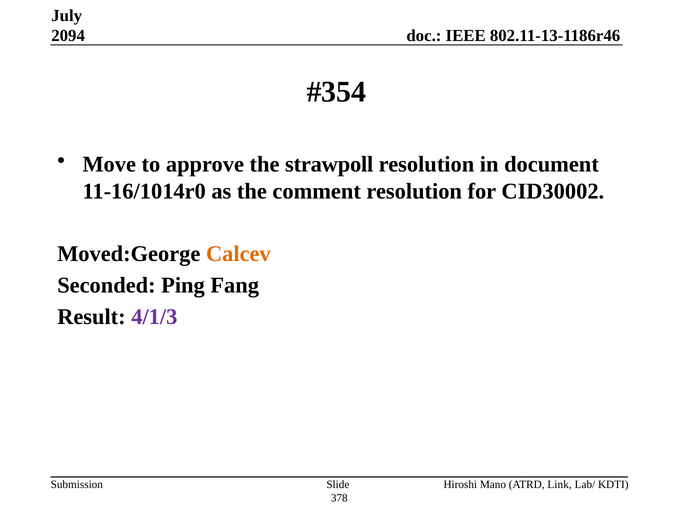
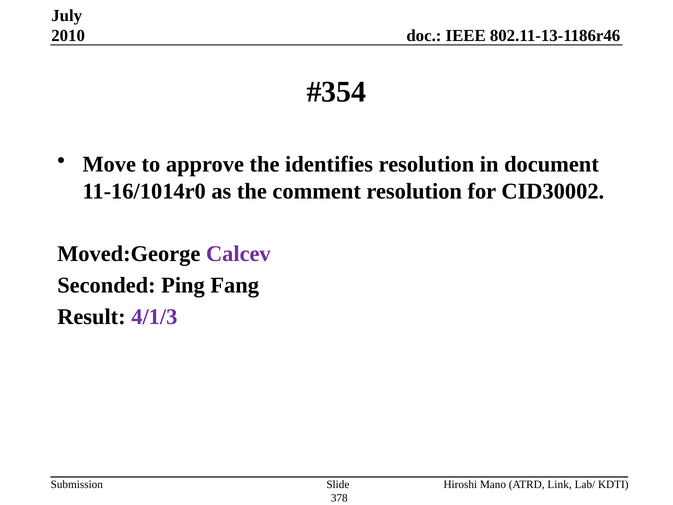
2094: 2094 -> 2010
strawpoll: strawpoll -> identifies
Calcev colour: orange -> purple
